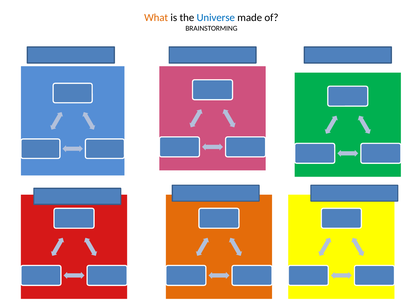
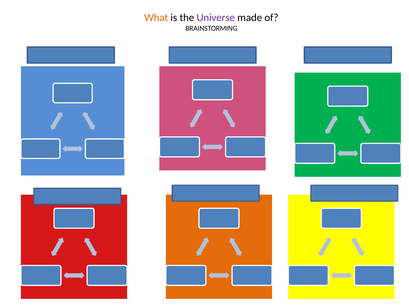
Universe colour: blue -> purple
